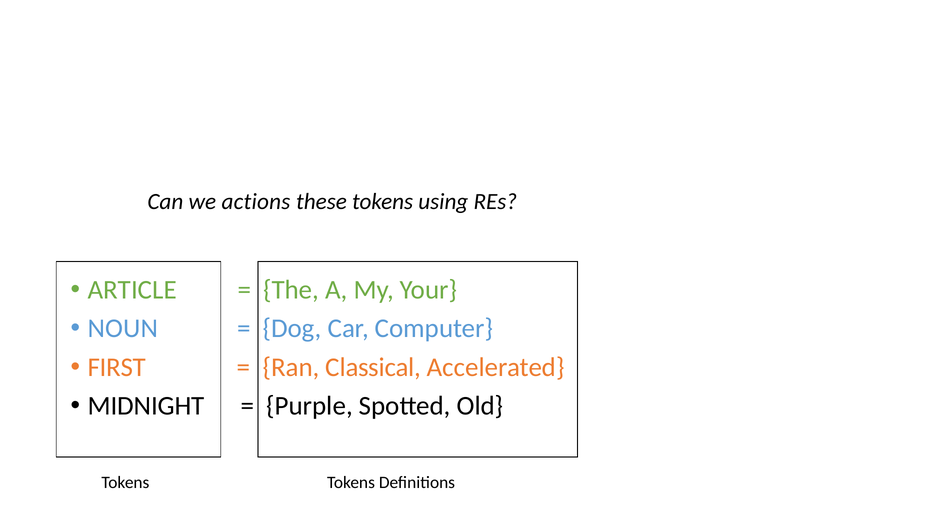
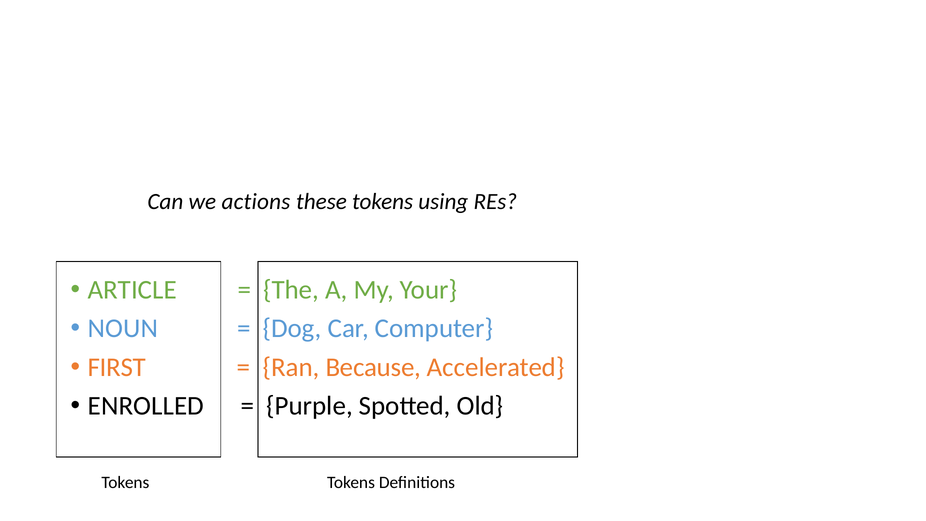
Classical: Classical -> Because
MIDNIGHT: MIDNIGHT -> ENROLLED
